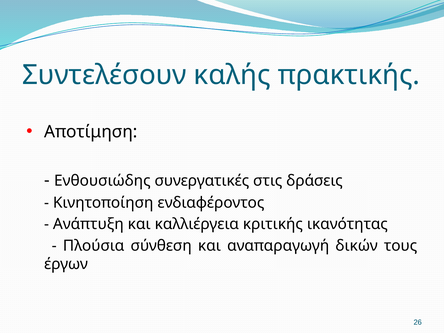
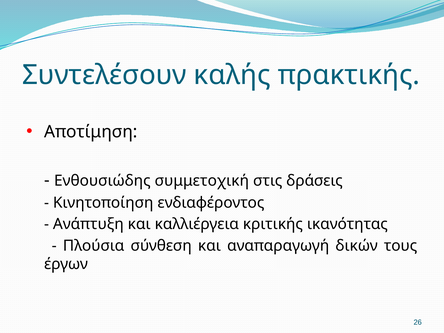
συνεργατικές: συνεργατικές -> συμμετοχική
